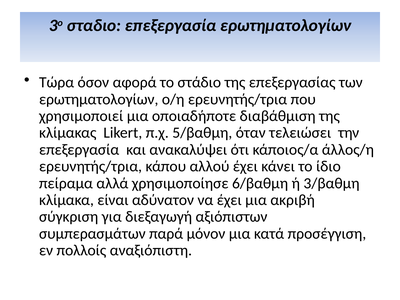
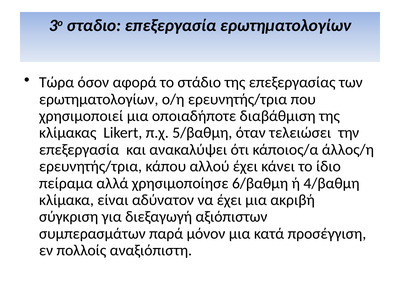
3/βαθμη: 3/βαθμη -> 4/βαθμη
